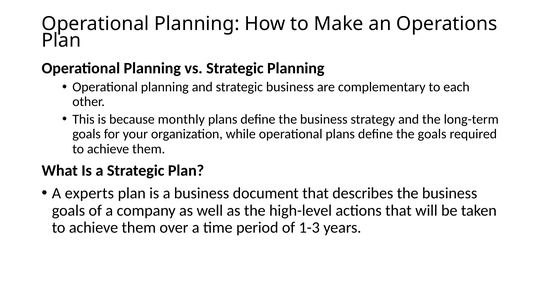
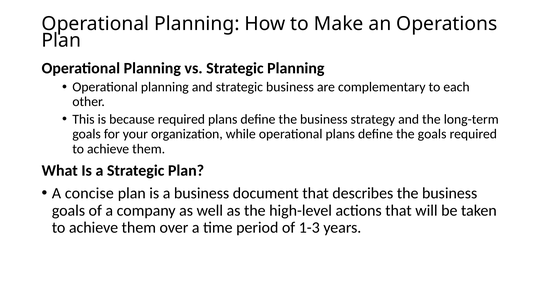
because monthly: monthly -> required
experts: experts -> concise
